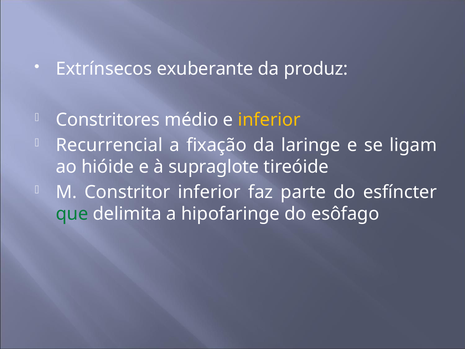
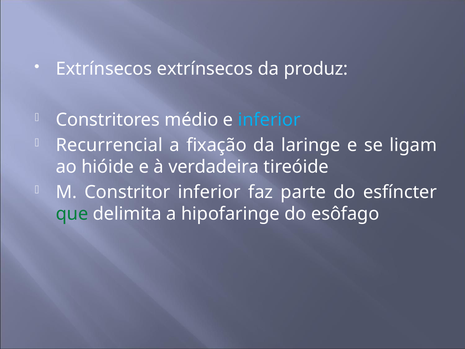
Extrínsecos exuberante: exuberante -> extrínsecos
inferior at (269, 120) colour: yellow -> light blue
supraglote: supraglote -> verdadeira
